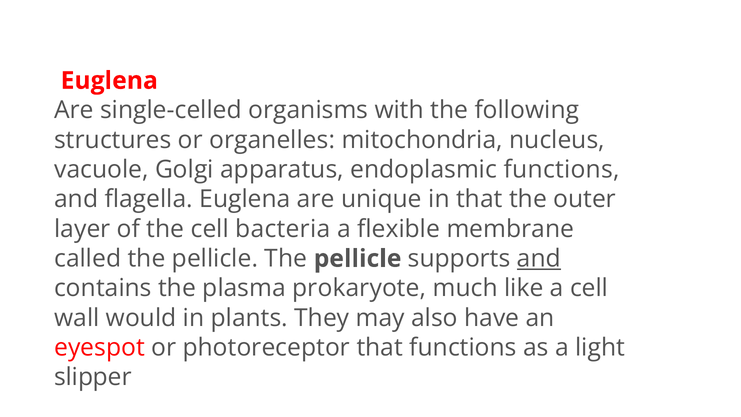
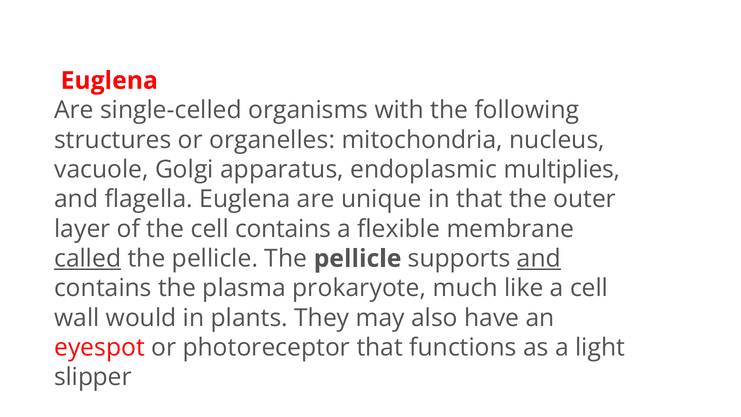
endoplasmic functions: functions -> multiplies
cell bacteria: bacteria -> contains
called underline: none -> present
